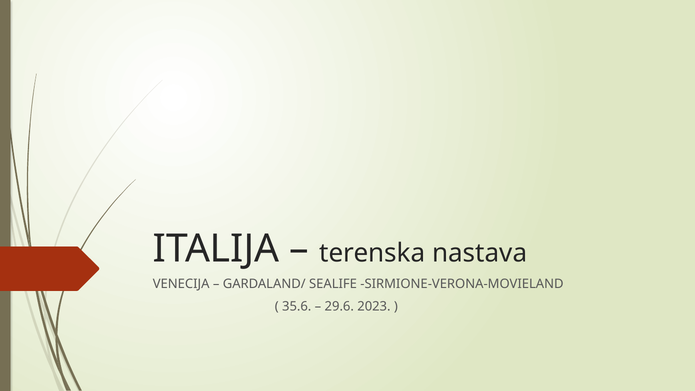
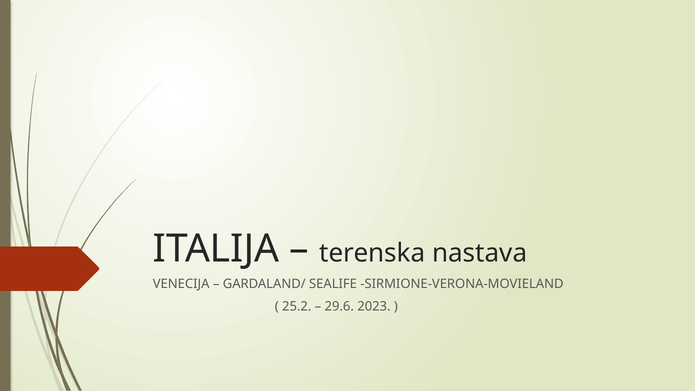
35.6: 35.6 -> 25.2
